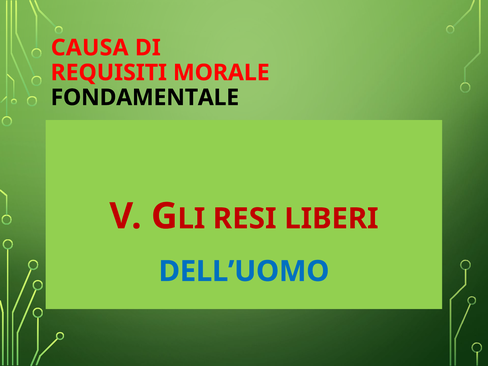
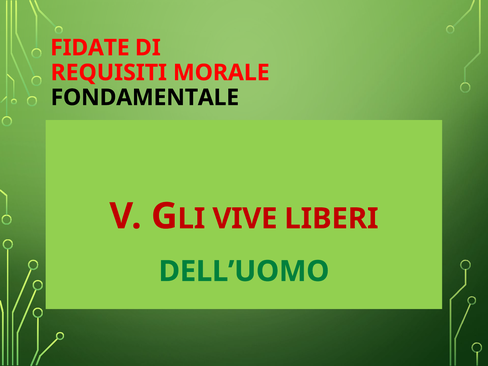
CAUSA: CAUSA -> FIDATE
RESI: RESI -> VIVE
DELL’UOMO colour: blue -> green
